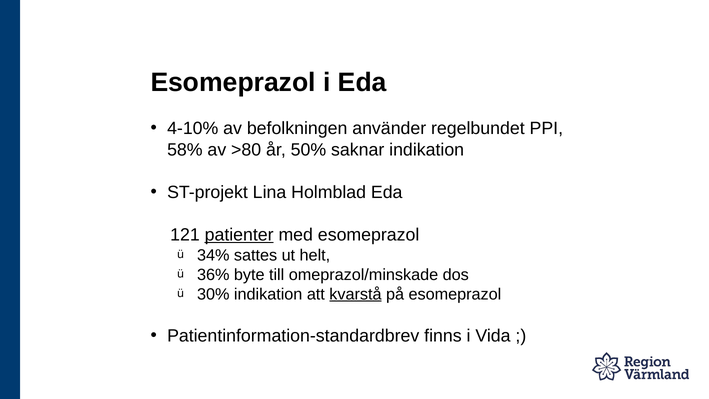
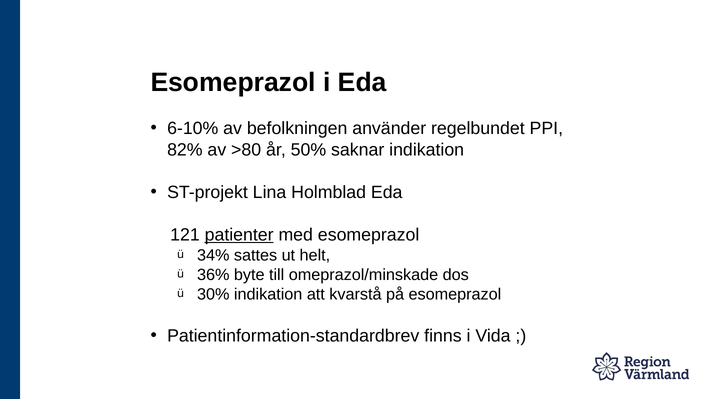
4-10%: 4-10% -> 6-10%
58%: 58% -> 82%
kvarstå underline: present -> none
